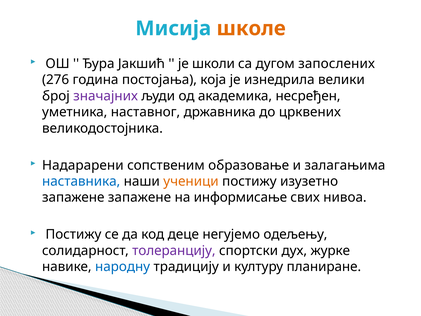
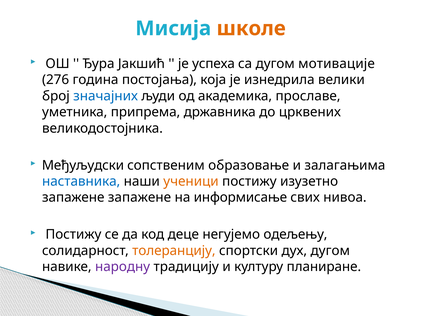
школи: школи -> успеха
запослених: запослених -> мотивације
значајних colour: purple -> blue
несређен: несређен -> прославе
наставног: наставног -> припрема
Надарарени: Надарарени -> Међуљудски
толеранцију colour: purple -> orange
дух журке: журке -> дугом
народну colour: blue -> purple
